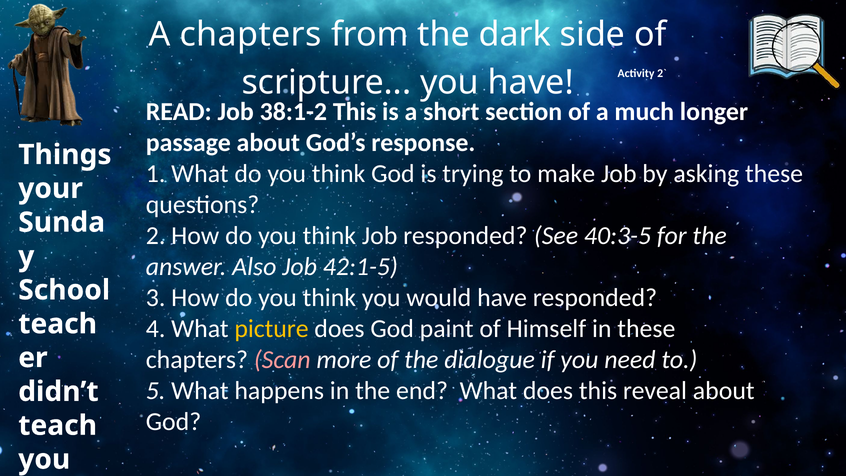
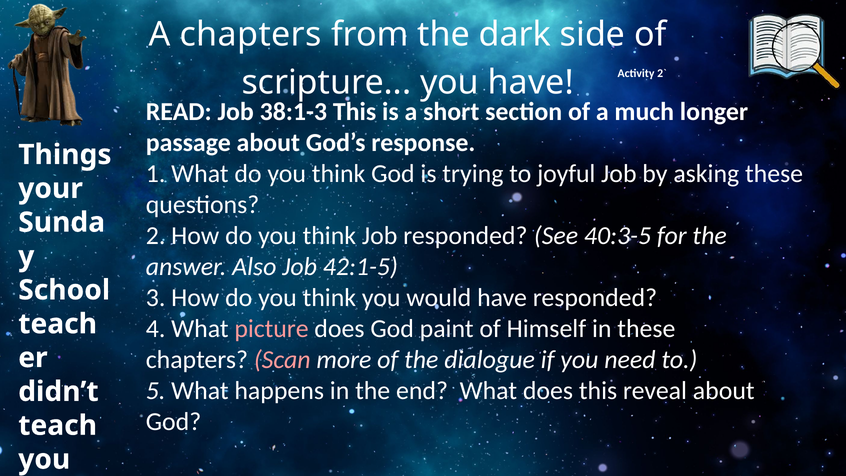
38:1-2: 38:1-2 -> 38:1-3
make: make -> joyful
picture colour: yellow -> pink
